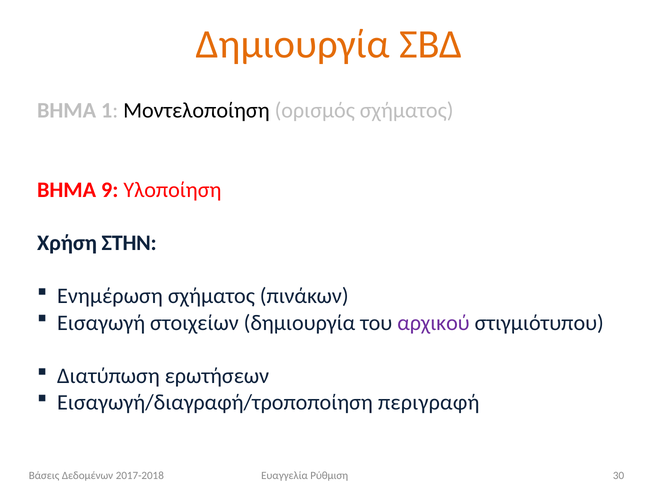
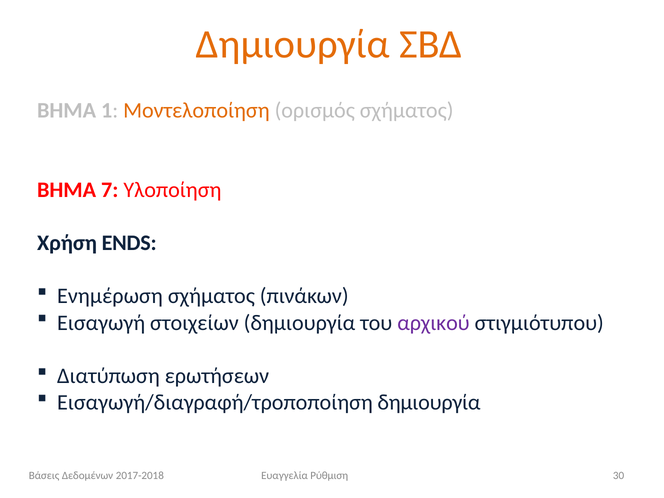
Μοντελοποίηση colour: black -> orange
9: 9 -> 7
ΣΤΗΝ: ΣΤΗΝ -> ENDS
Εισαγωγή/διαγραφή/τροποποίηση περιγραφή: περιγραφή -> δημιουργία
